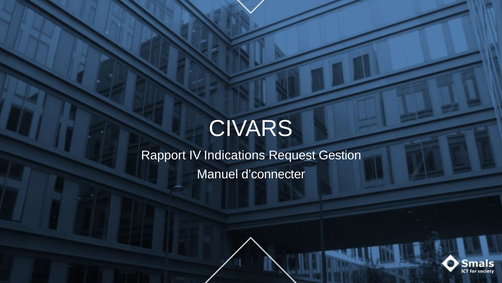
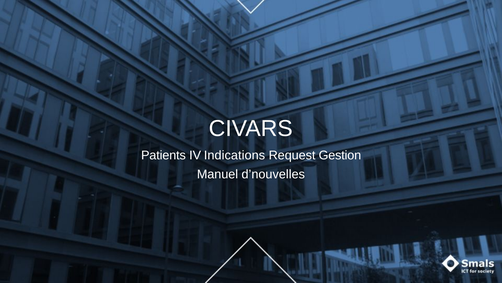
Rapport: Rapport -> Patients
d’connecter: d’connecter -> d’nouvelles
